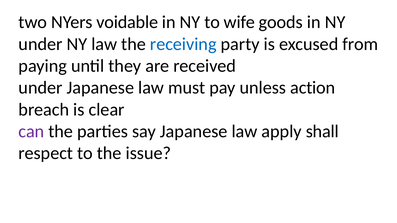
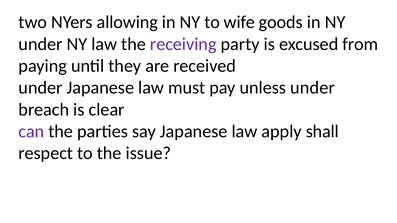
voidable: voidable -> allowing
receiving colour: blue -> purple
unless action: action -> under
